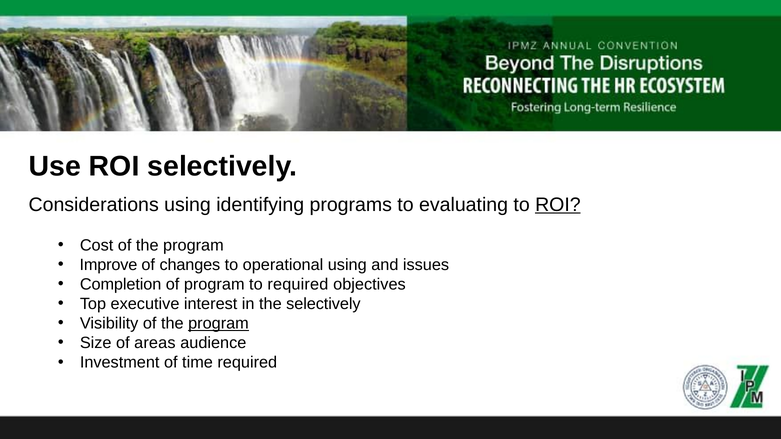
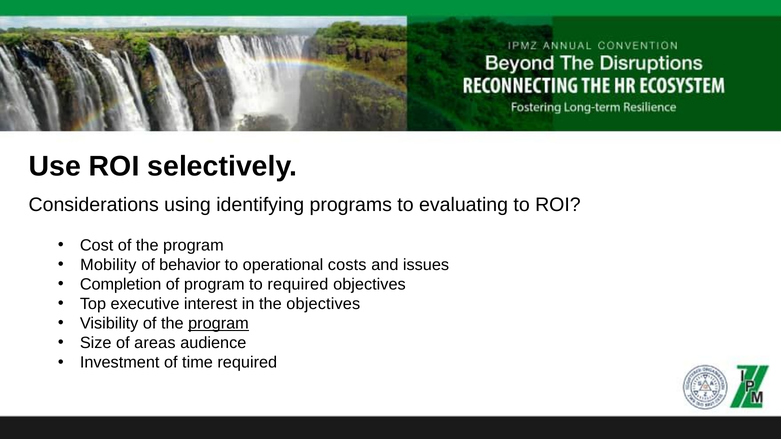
ROI at (558, 205) underline: present -> none
Improve: Improve -> Mobility
changes: changes -> behavior
operational using: using -> costs
the selectively: selectively -> objectives
